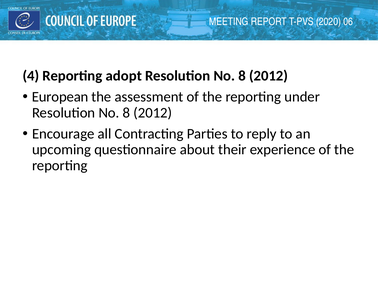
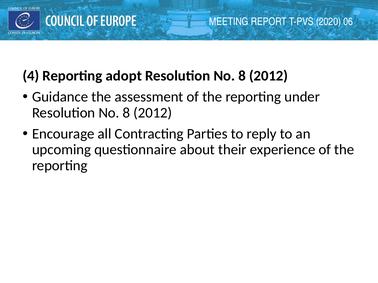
European: European -> Guidance
